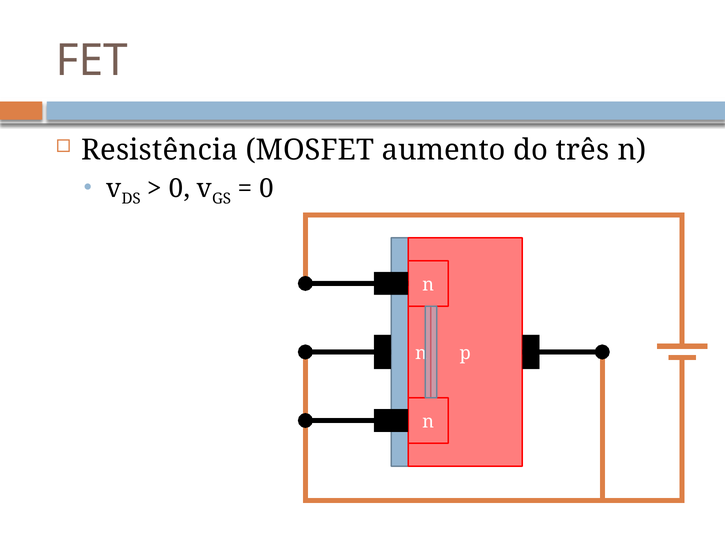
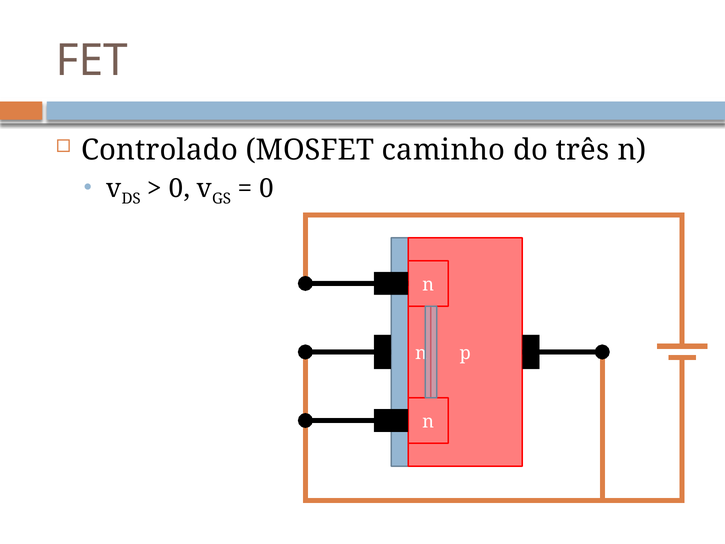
Resistência: Resistência -> Controlado
aumento: aumento -> caminho
